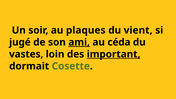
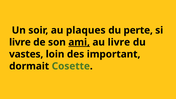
vient: vient -> perte
jugé at (20, 42): jugé -> livre
au céda: céda -> livre
important underline: present -> none
